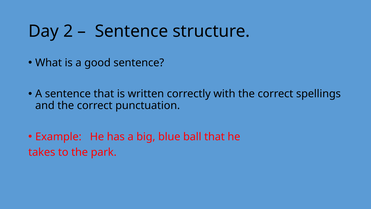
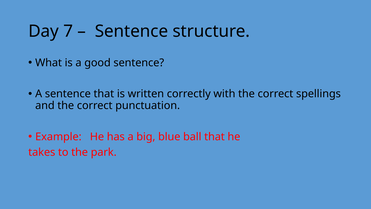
2: 2 -> 7
